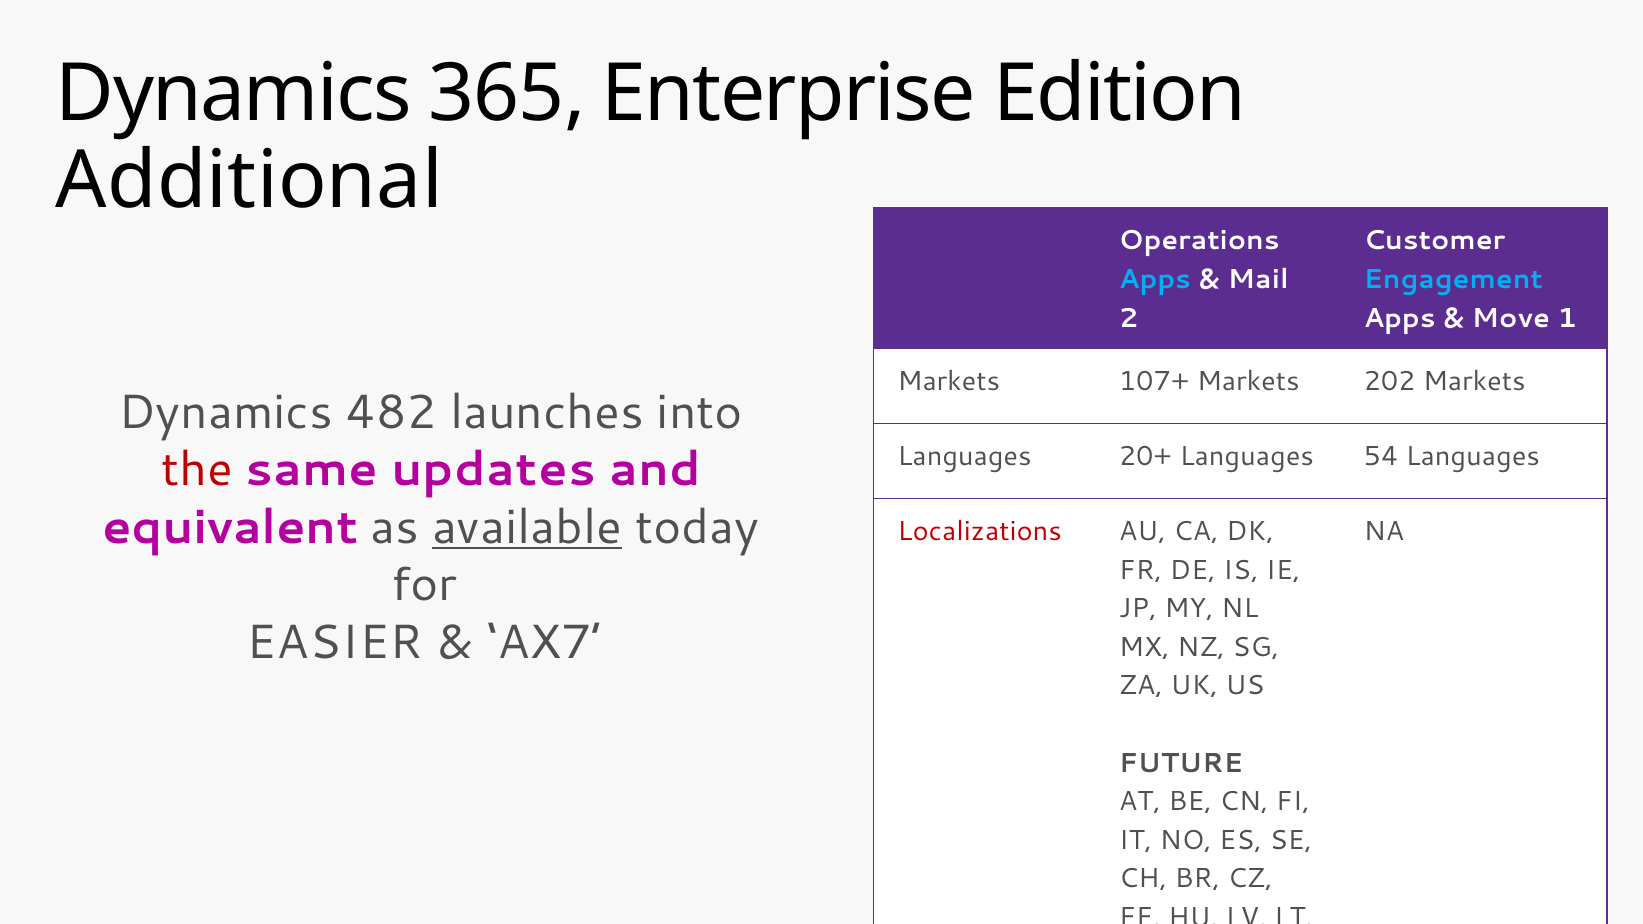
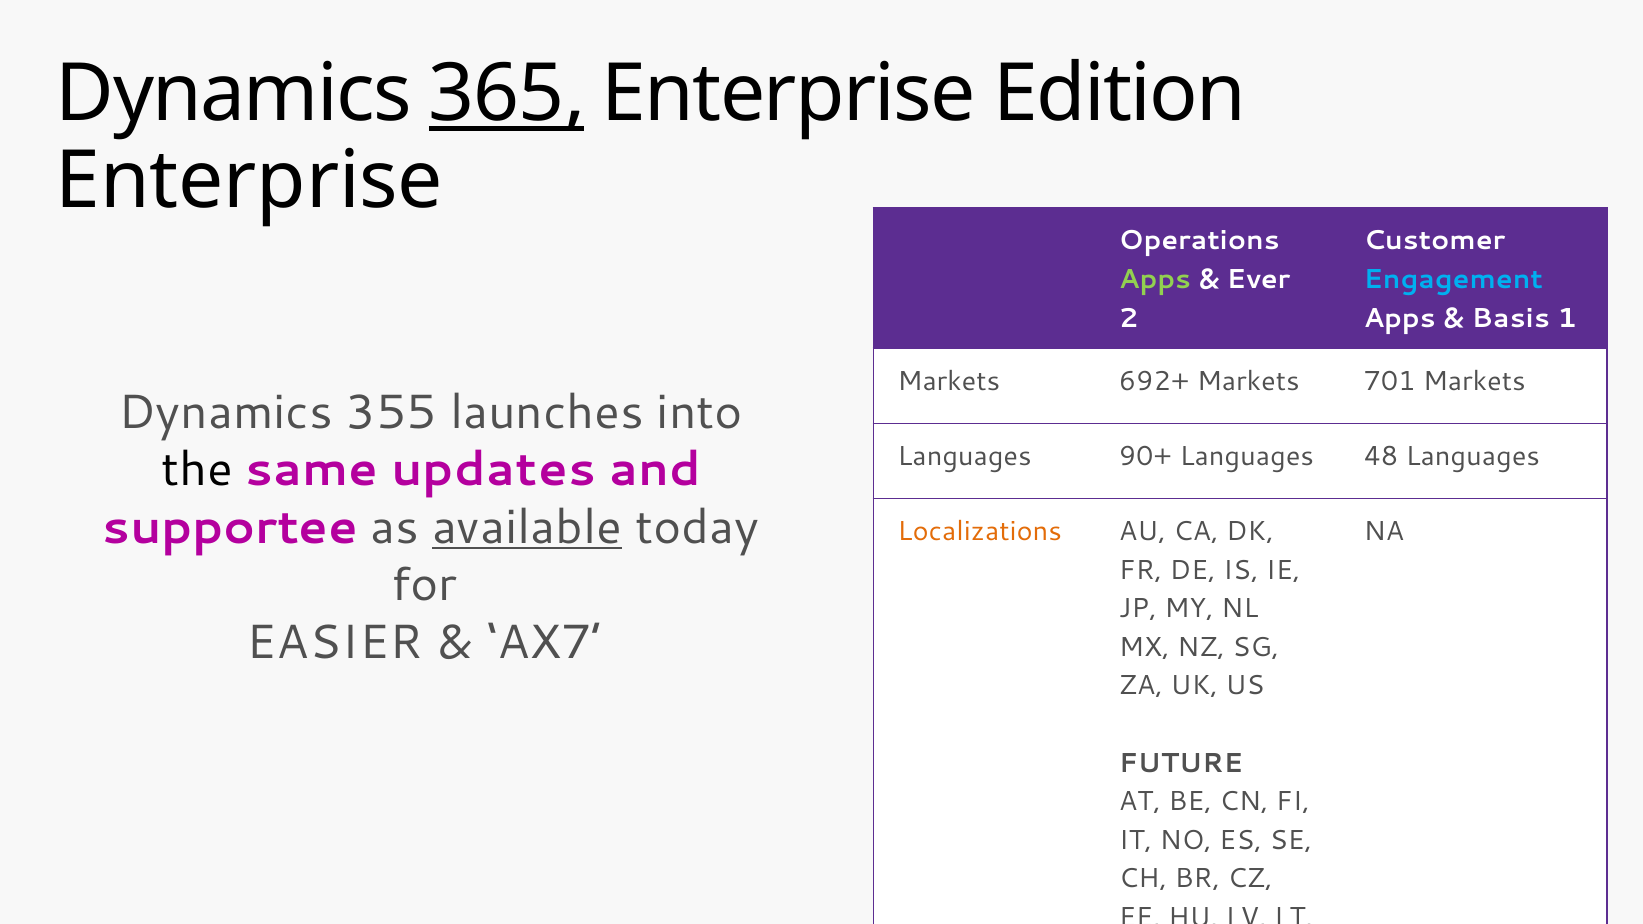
365 underline: none -> present
Additional at (249, 181): Additional -> Enterprise
Apps at (1155, 280) colour: light blue -> light green
Mail: Mail -> Ever
Move: Move -> Basis
107+: 107+ -> 692+
202: 202 -> 701
482: 482 -> 355
20+: 20+ -> 90+
54: 54 -> 48
the colour: red -> black
equivalent: equivalent -> supportee
Localizations colour: red -> orange
